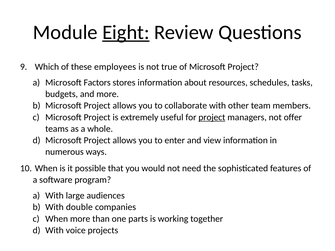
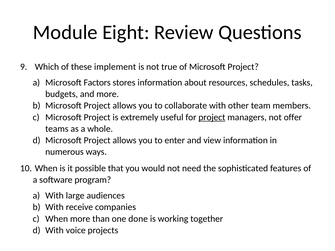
Eight underline: present -> none
employees: employees -> implement
double: double -> receive
parts: parts -> done
